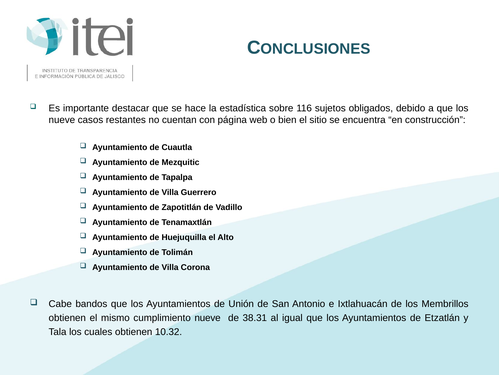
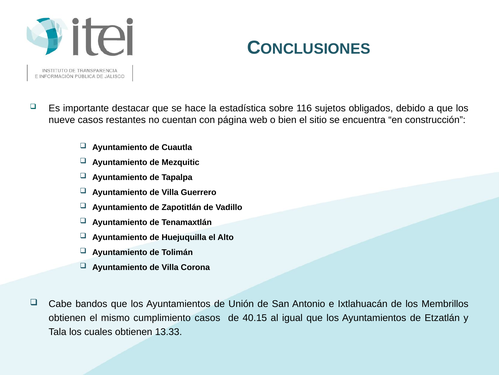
cumplimiento nueve: nueve -> casos
38.31: 38.31 -> 40.15
10.32: 10.32 -> 13.33
